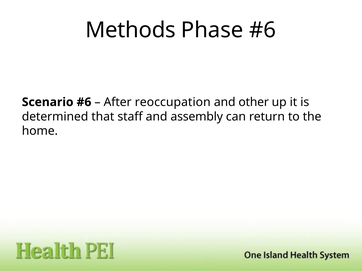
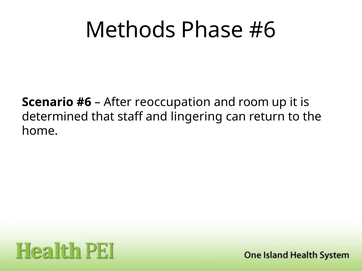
other: other -> room
assembly: assembly -> lingering
